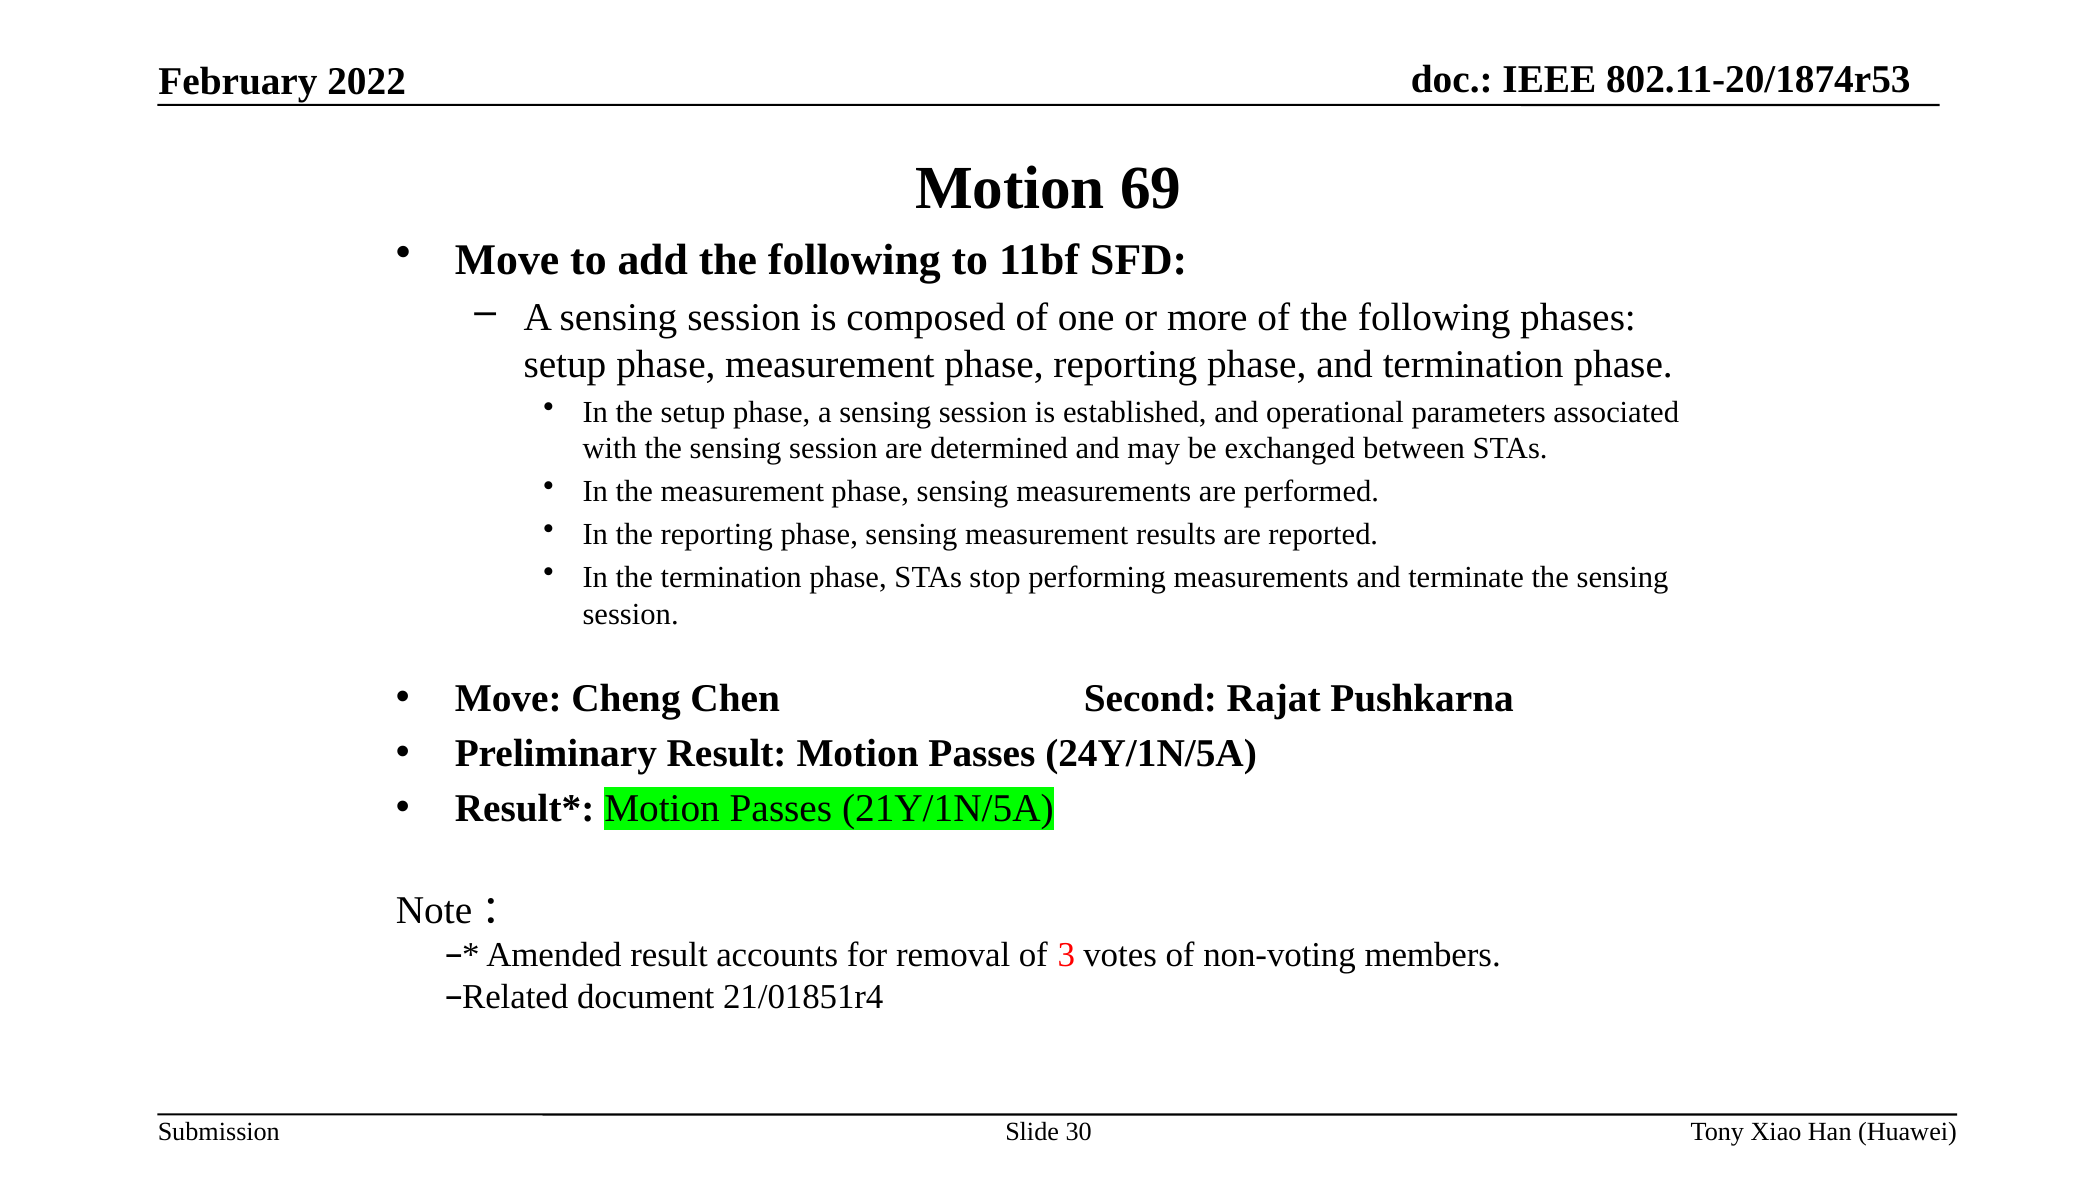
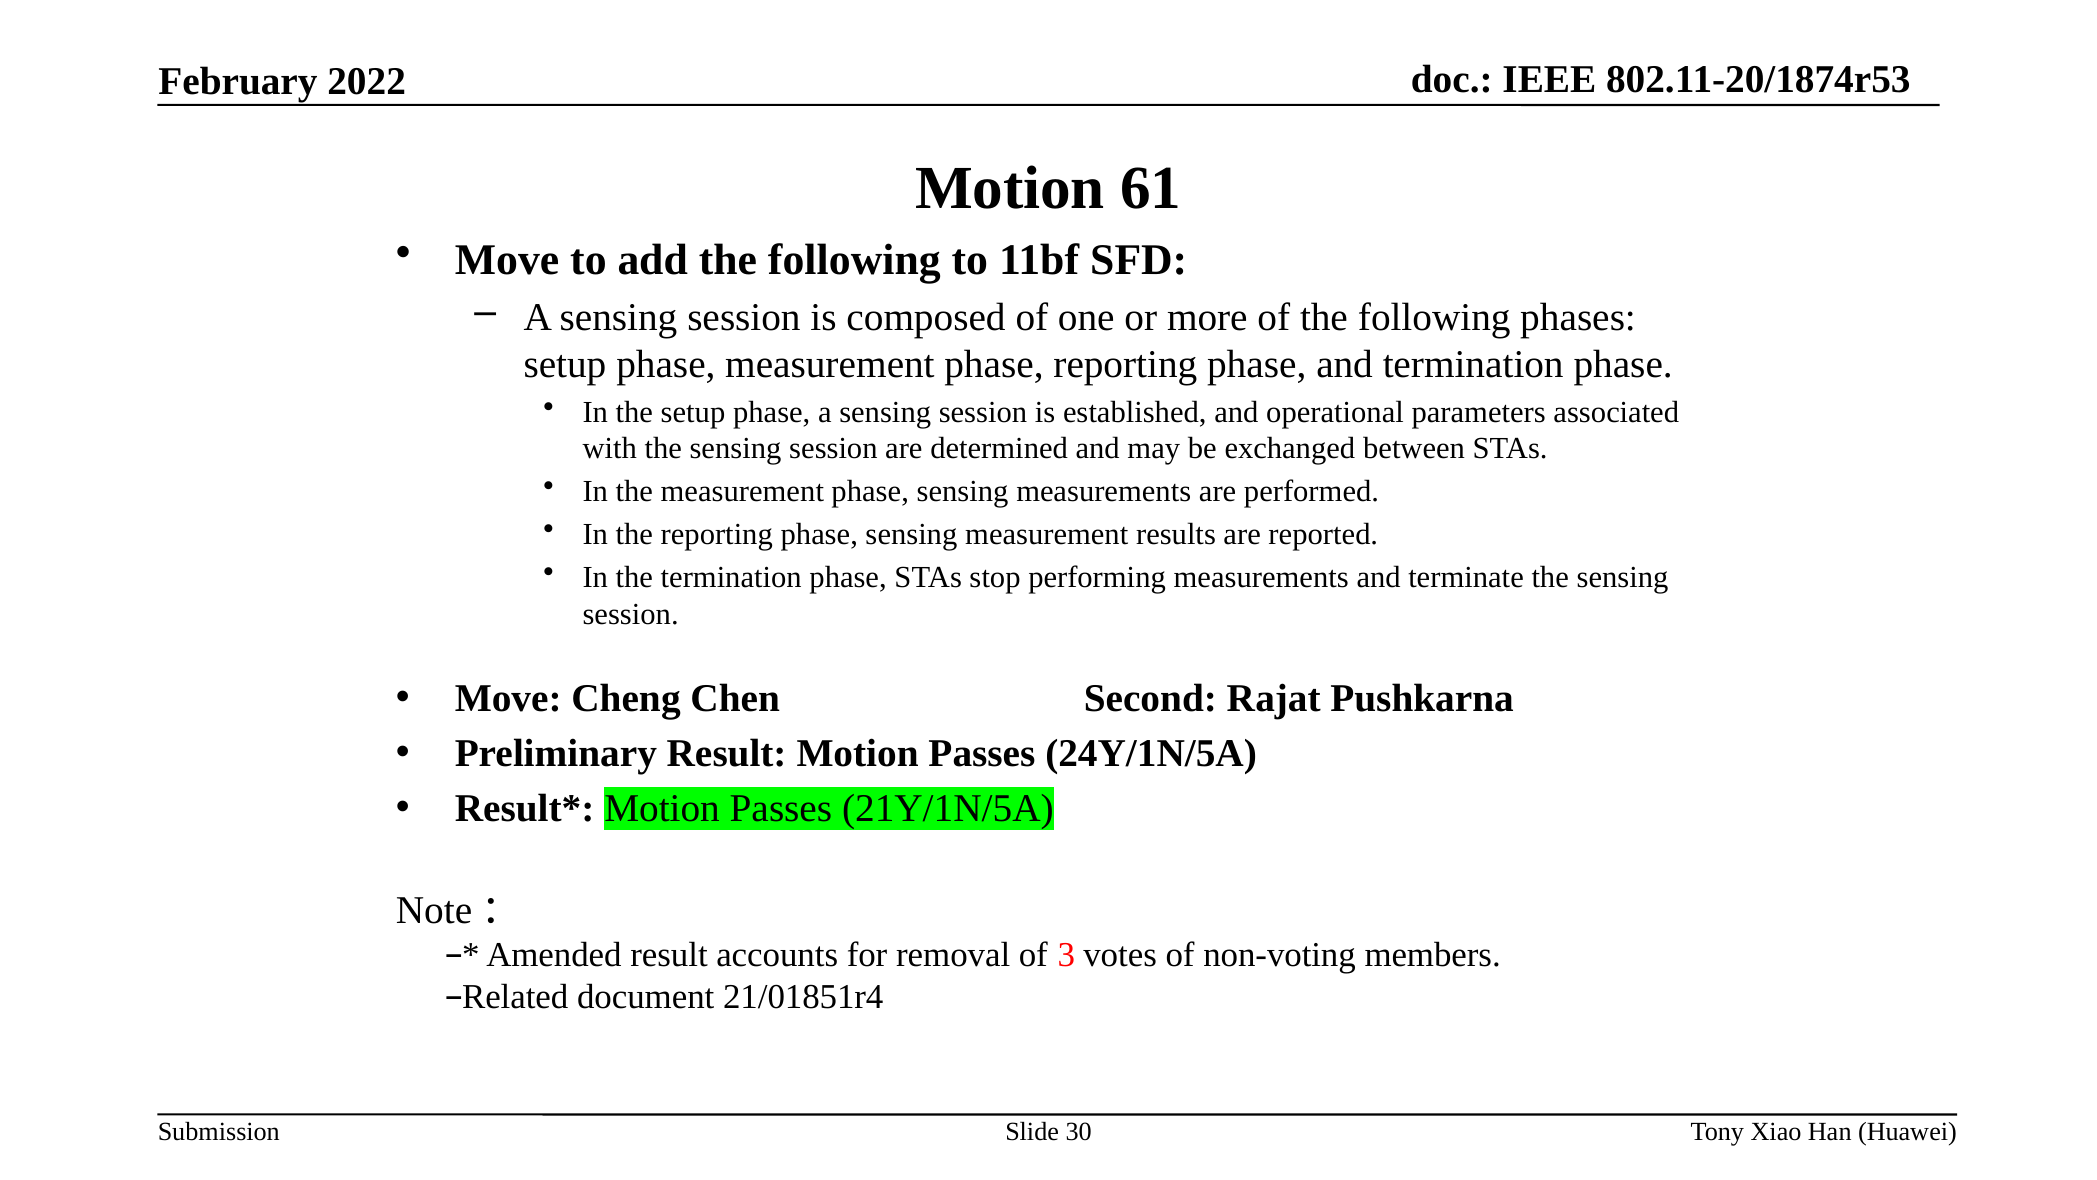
69: 69 -> 61
